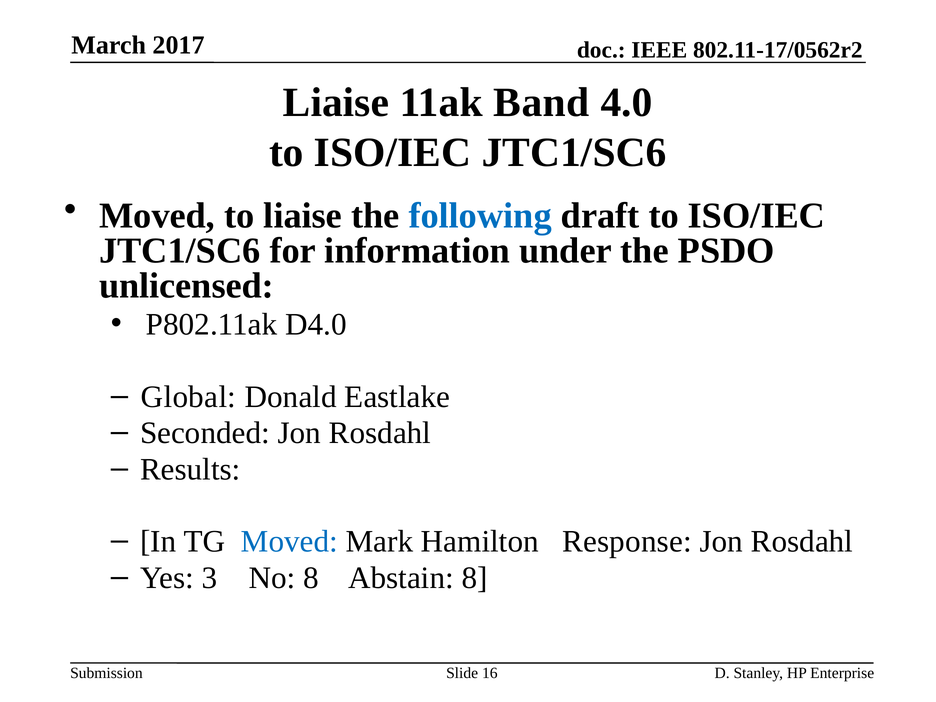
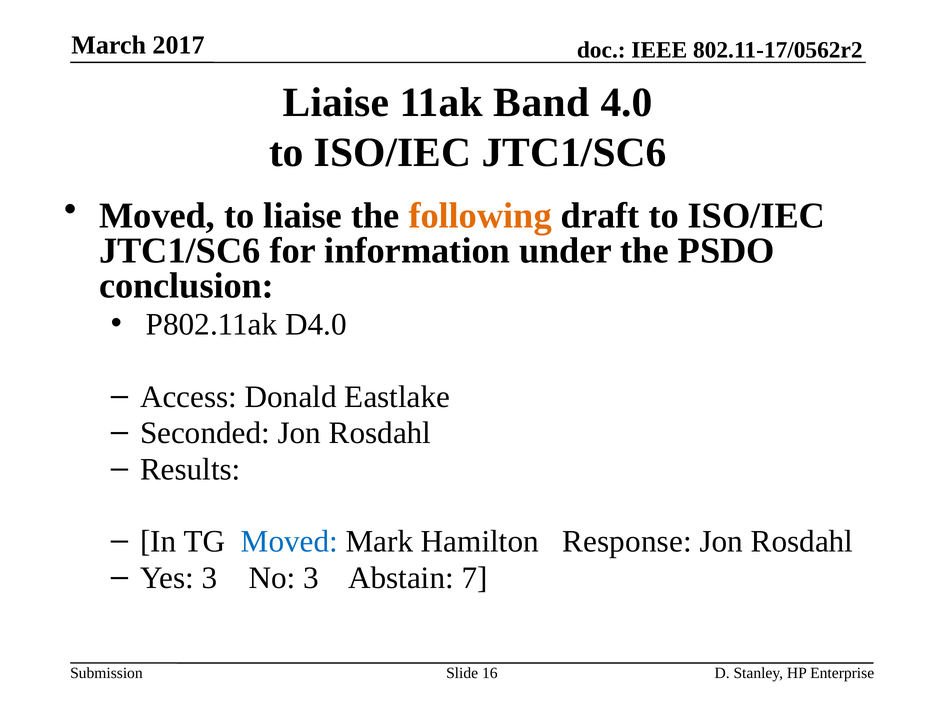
following colour: blue -> orange
unlicensed: unlicensed -> conclusion
Global: Global -> Access
No 8: 8 -> 3
Abstain 8: 8 -> 7
